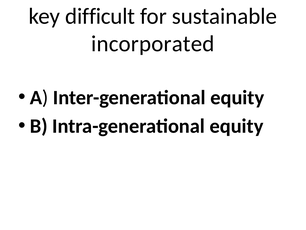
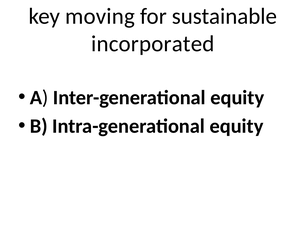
difficult: difficult -> moving
